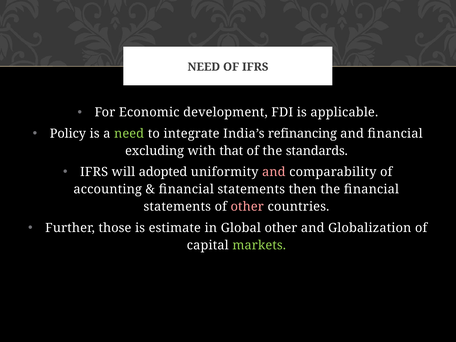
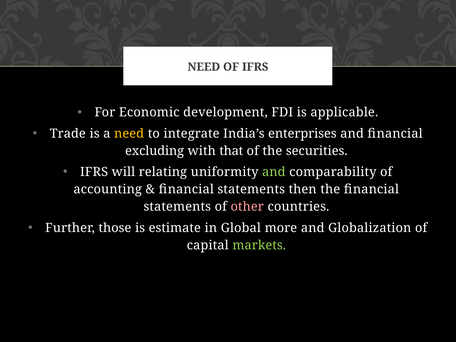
Policy: Policy -> Trade
need at (129, 134) colour: light green -> yellow
refinancing: refinancing -> enterprises
standards: standards -> securities
adopted: adopted -> relating
and at (274, 172) colour: pink -> light green
Global other: other -> more
